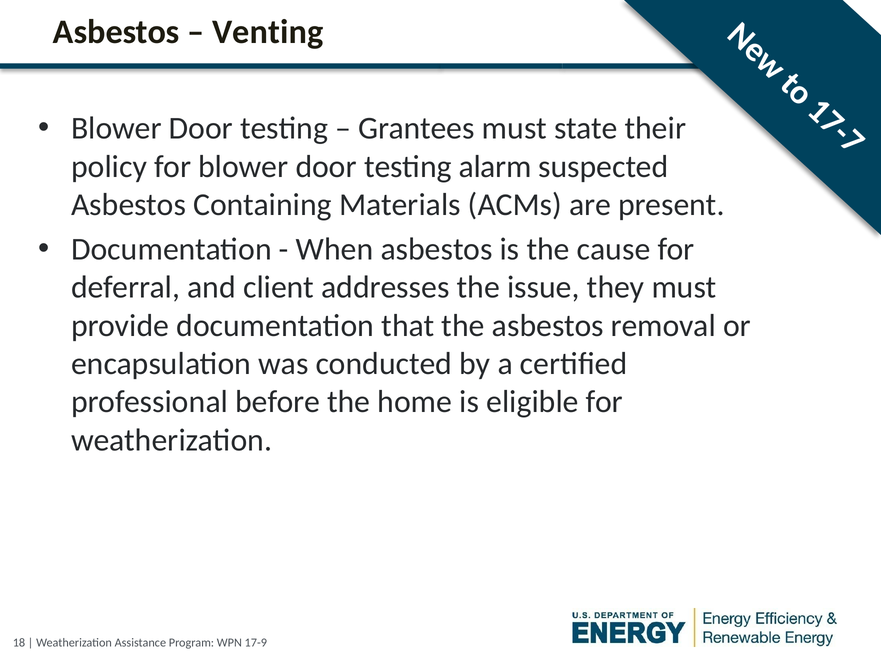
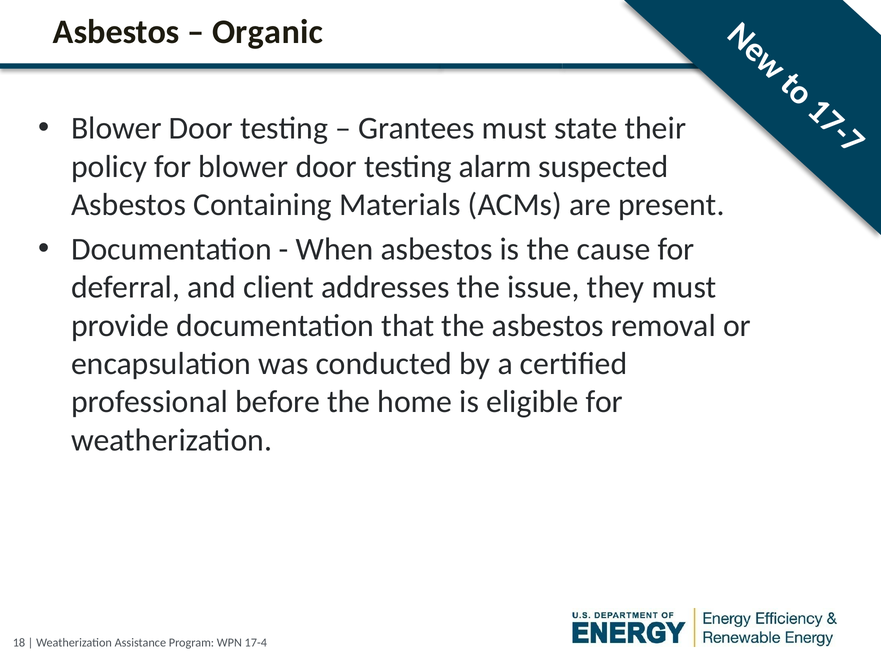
Venting: Venting -> Organic
17-9: 17-9 -> 17-4
